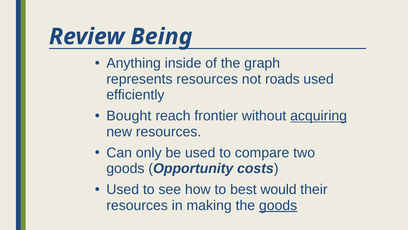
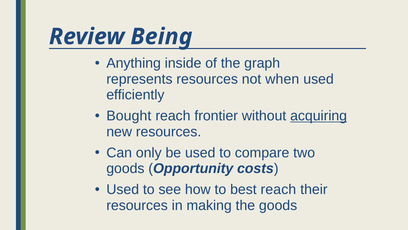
roads: roads -> when
best would: would -> reach
goods at (278, 205) underline: present -> none
